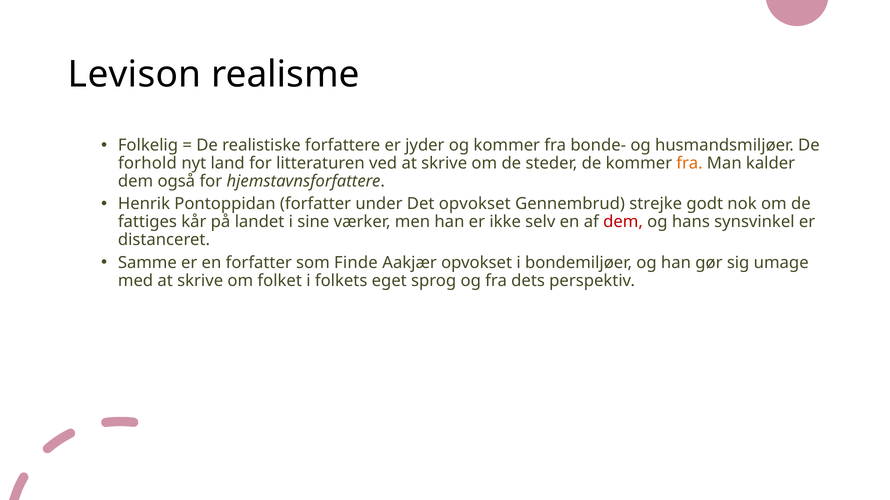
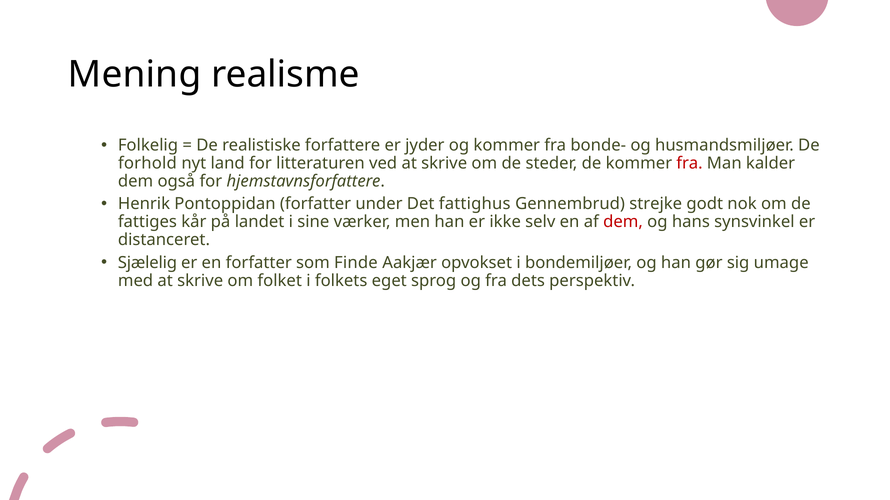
Levison: Levison -> Mening
fra at (689, 164) colour: orange -> red
Det opvokset: opvokset -> fattighus
Samme: Samme -> Sjælelig
